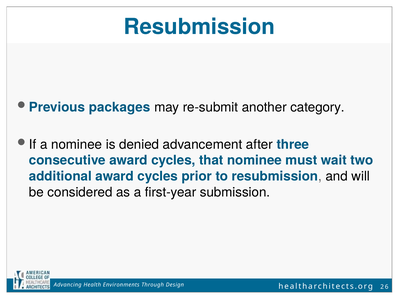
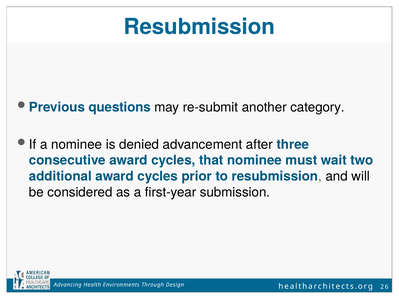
packages: packages -> questions
